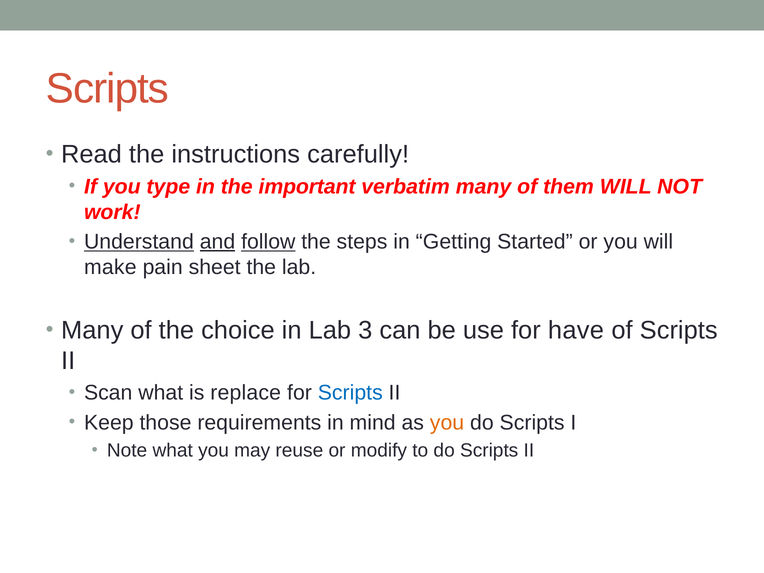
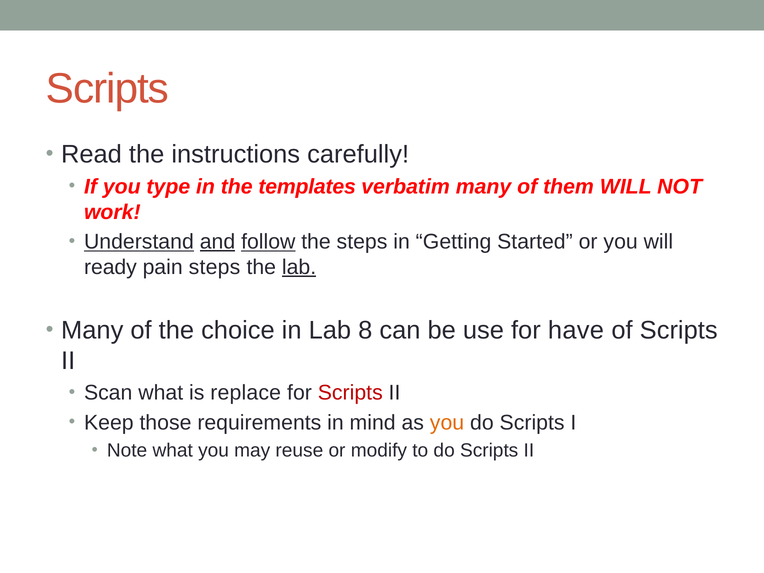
important: important -> templates
make: make -> ready
pain sheet: sheet -> steps
lab at (299, 267) underline: none -> present
3: 3 -> 8
Scripts at (350, 393) colour: blue -> red
